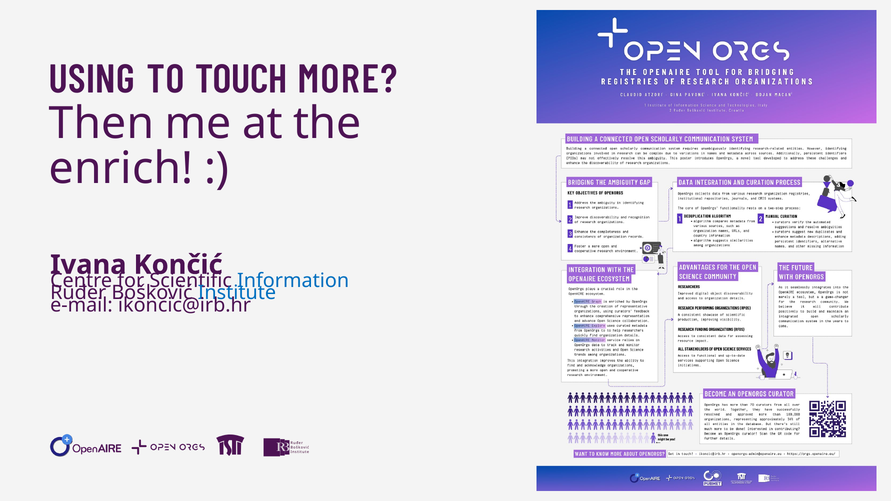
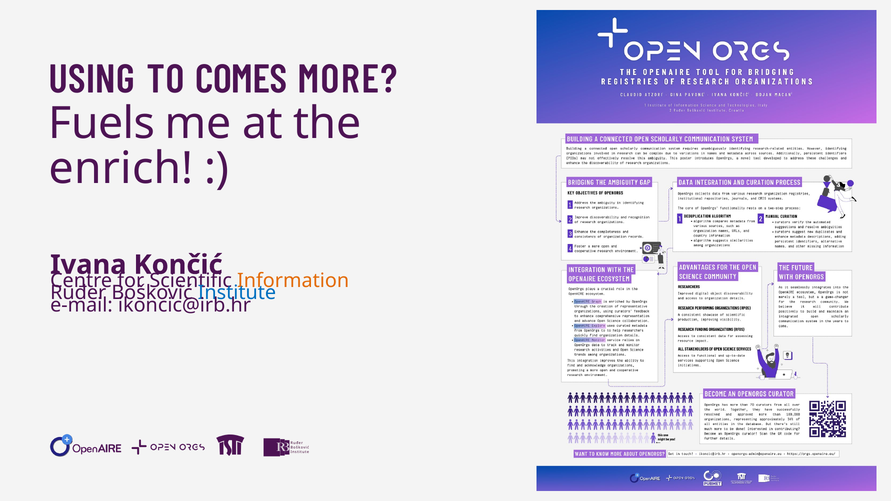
TOUCH: TOUCH -> COMES
Then: Then -> Fuels
Information colour: blue -> orange
